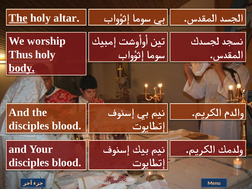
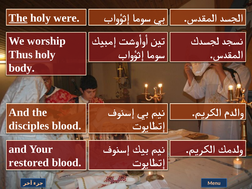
altar: altar -> were
body underline: present -> none
disciples at (29, 163): disciples -> restored
